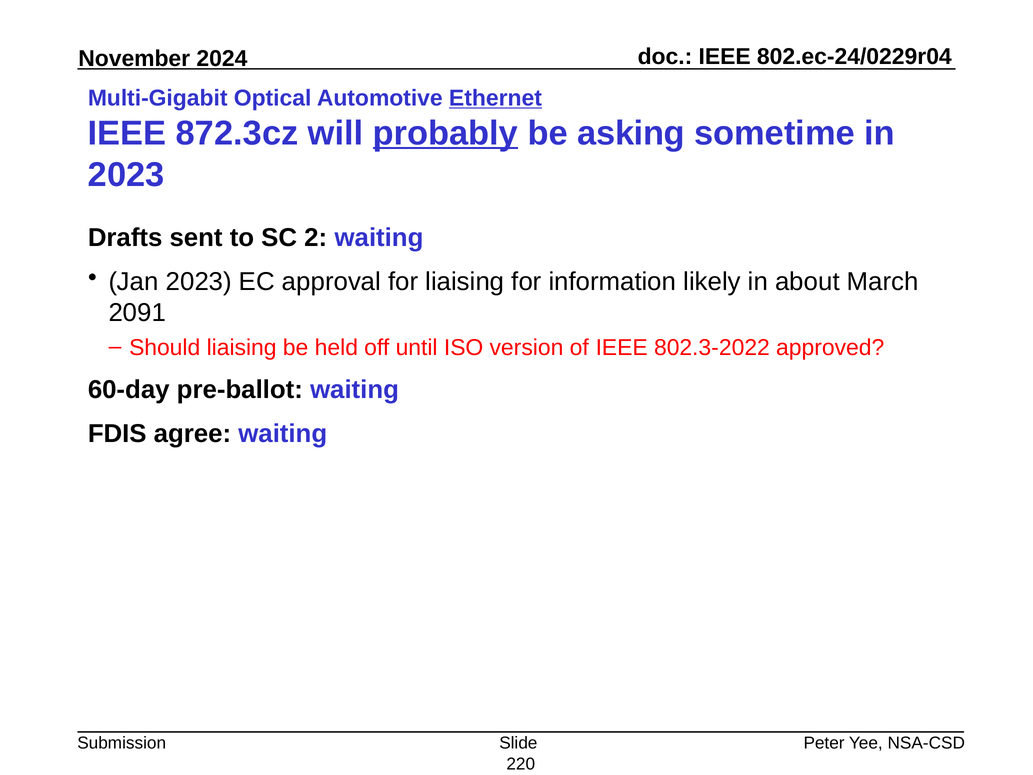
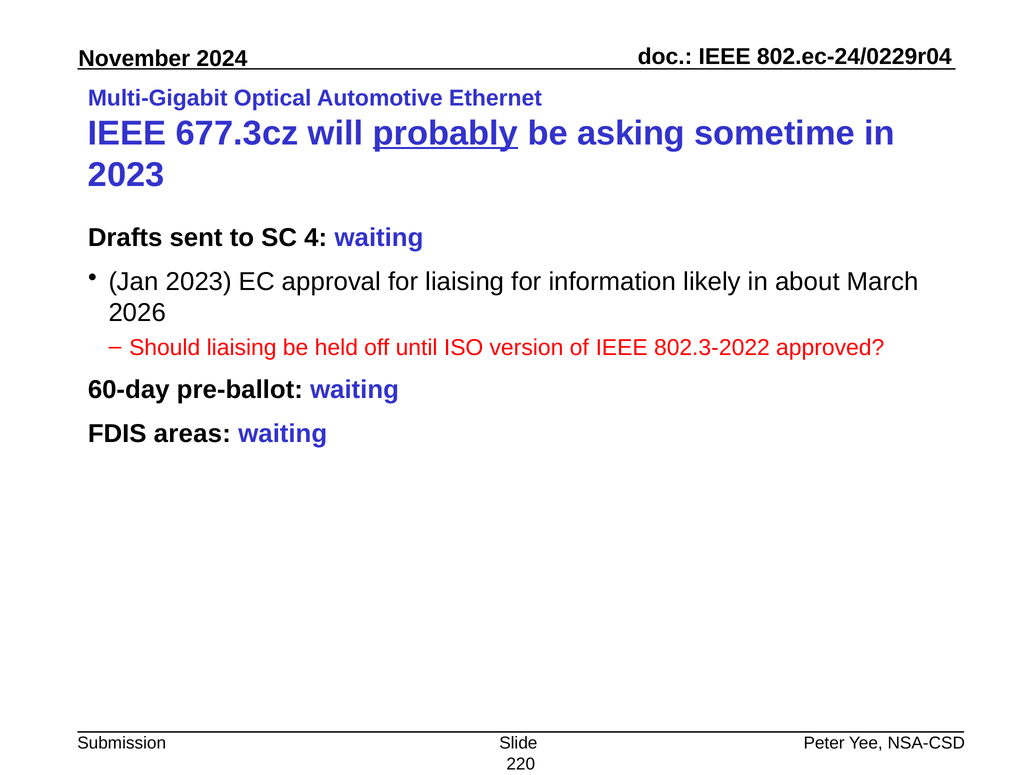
Ethernet underline: present -> none
872.3cz: 872.3cz -> 677.3cz
2: 2 -> 4
2091: 2091 -> 2026
agree: agree -> areas
